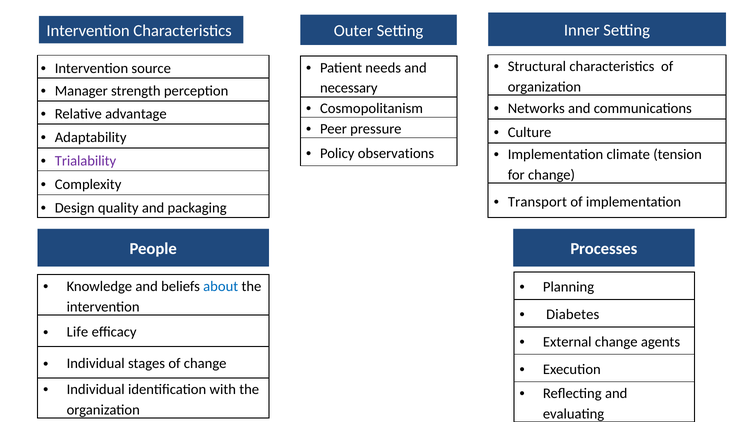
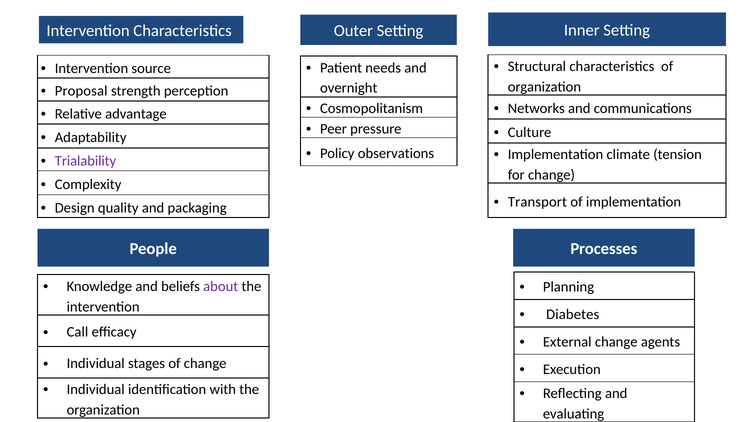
necessary: necessary -> overnight
Manager: Manager -> Proposal
about colour: blue -> purple
Life: Life -> Call
